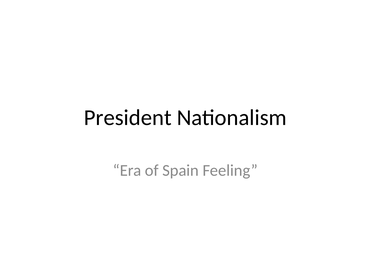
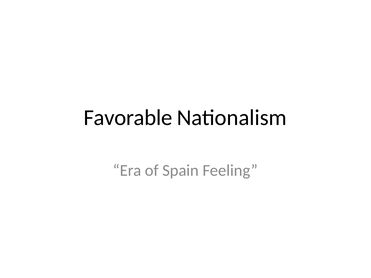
President: President -> Favorable
